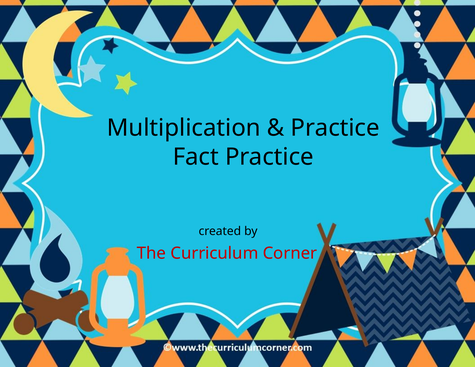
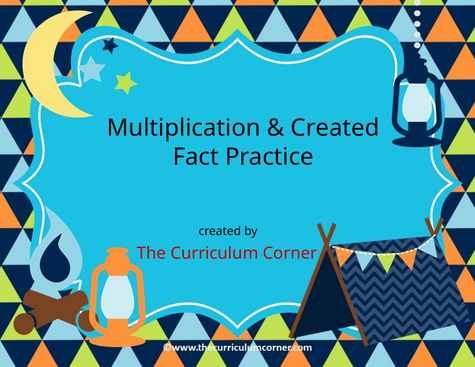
Practice at (335, 128): Practice -> Created
